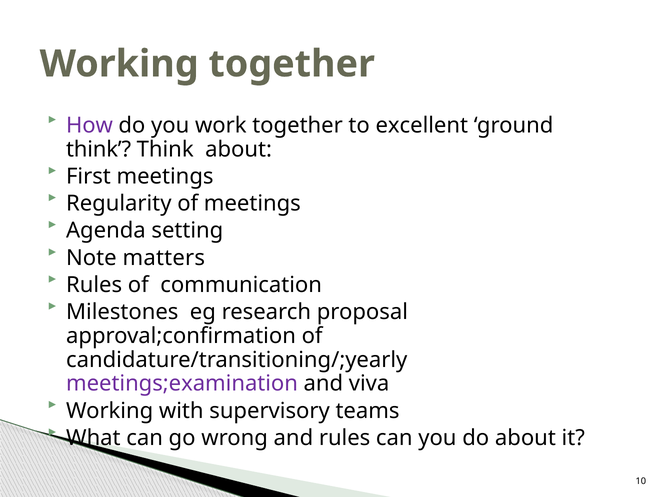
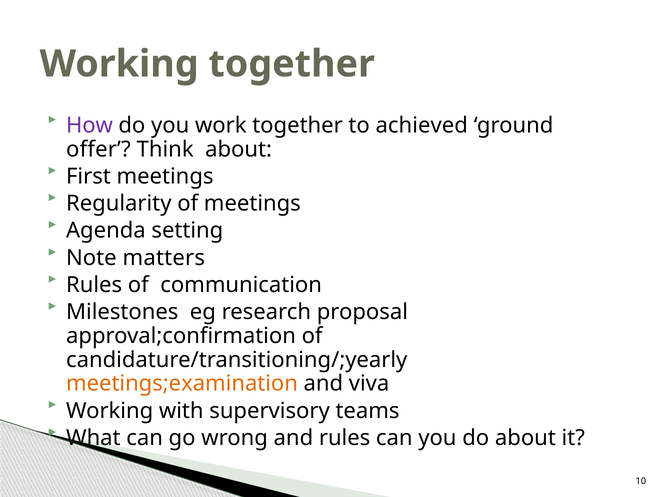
excellent: excellent -> achieved
think at (99, 149): think -> offer
meetings;examination colour: purple -> orange
